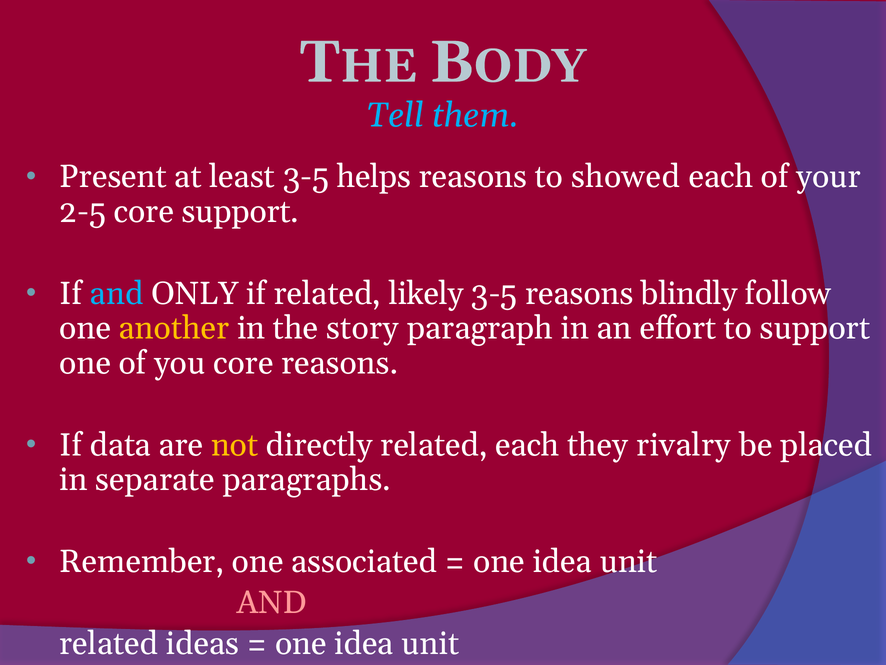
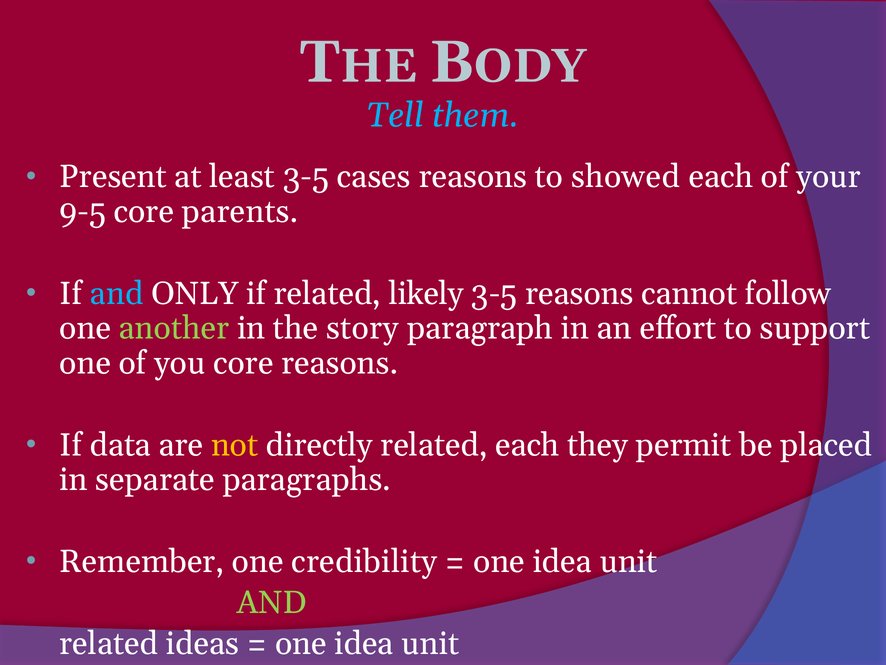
helps: helps -> cases
2-5: 2-5 -> 9-5
core support: support -> parents
blindly: blindly -> cannot
another colour: yellow -> light green
rivalry: rivalry -> permit
associated: associated -> credibility
AND at (272, 602) colour: pink -> light green
